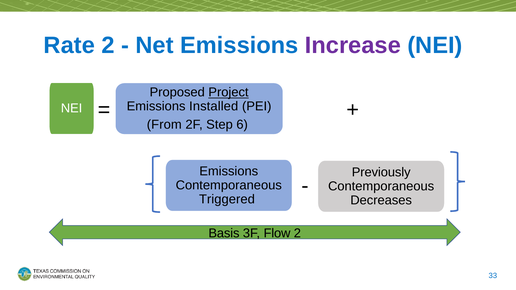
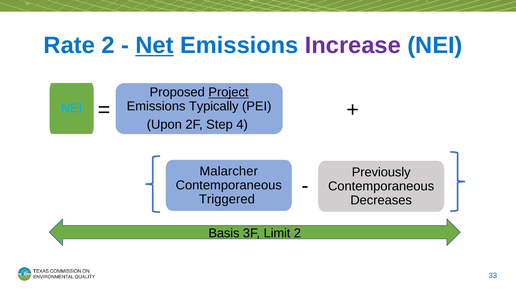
Net underline: none -> present
Installed: Installed -> Typically
NEI at (72, 108) colour: white -> light blue
From: From -> Upon
6: 6 -> 4
Emissions at (229, 172): Emissions -> Malarcher
Flow: Flow -> Limit
